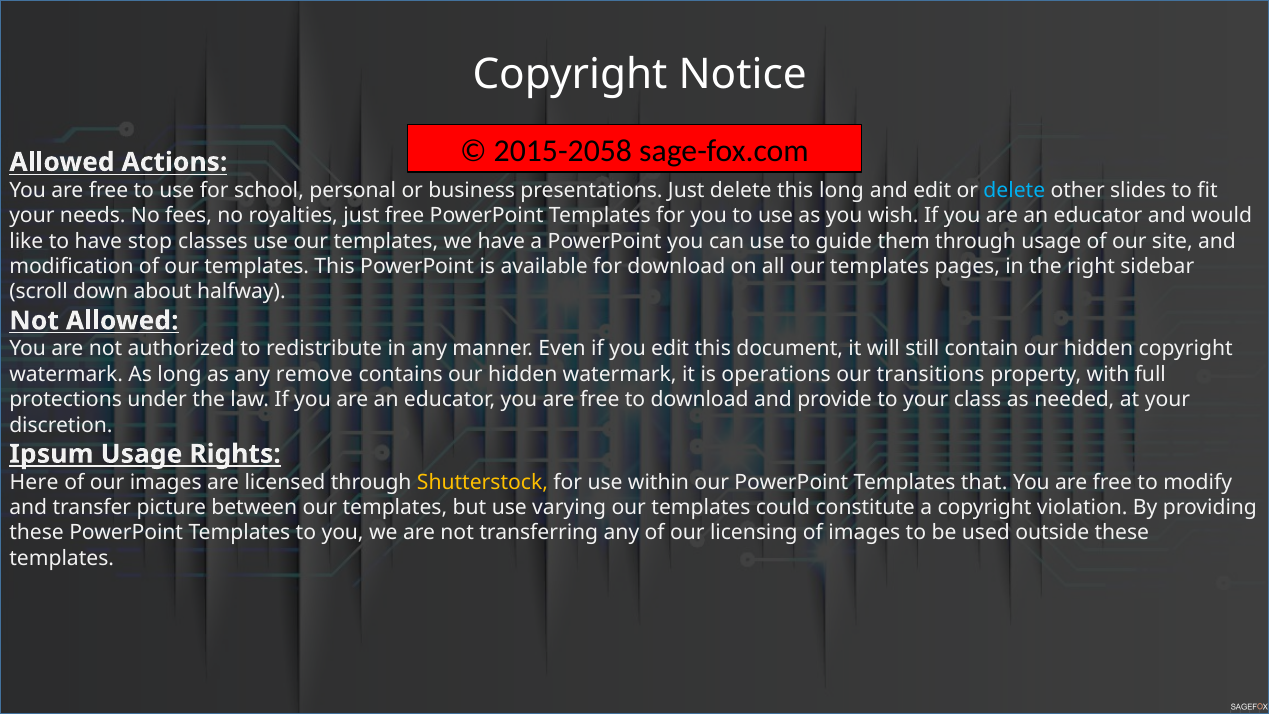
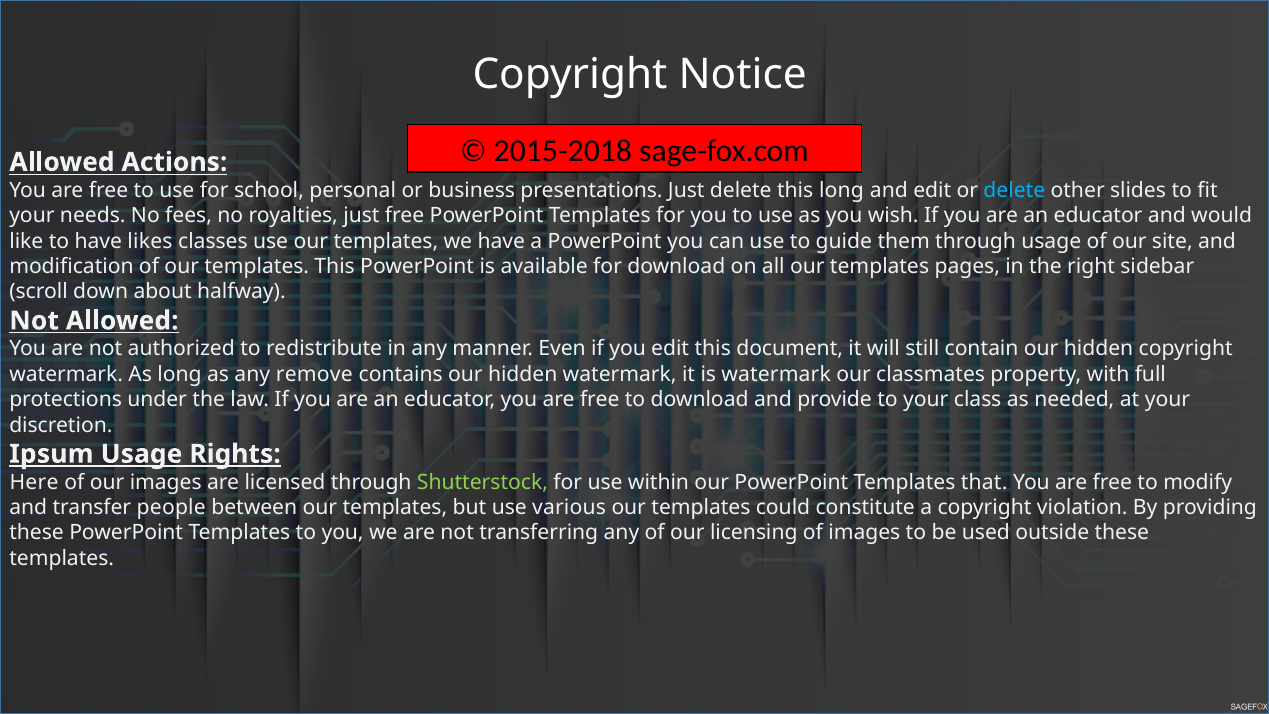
2015-2058: 2015-2058 -> 2015-2018
stop: stop -> likes
is operations: operations -> watermark
transitions: transitions -> classmates
Shutterstock colour: yellow -> light green
picture: picture -> people
varying: varying -> various
